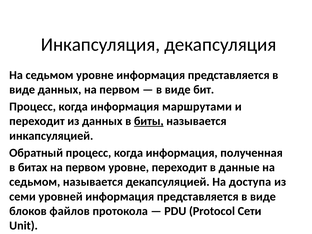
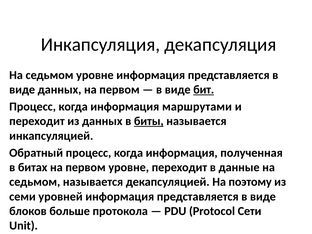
бит underline: none -> present
доступа: доступа -> поэтому
файлов: файлов -> больше
